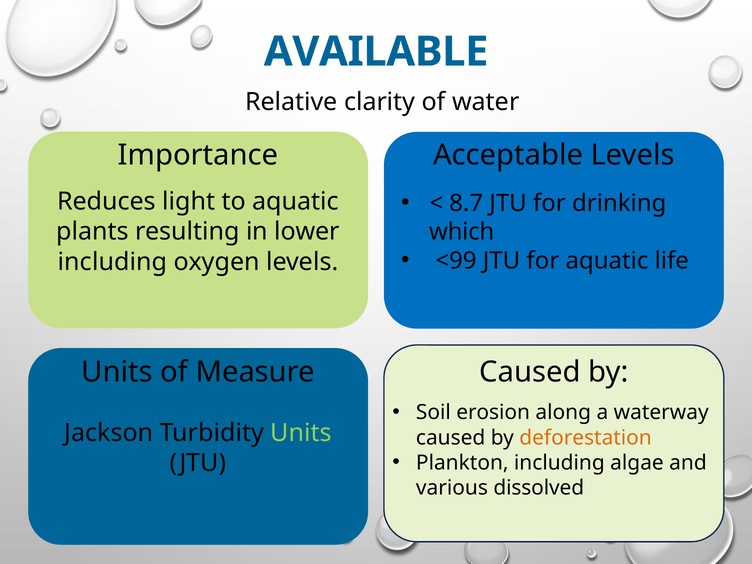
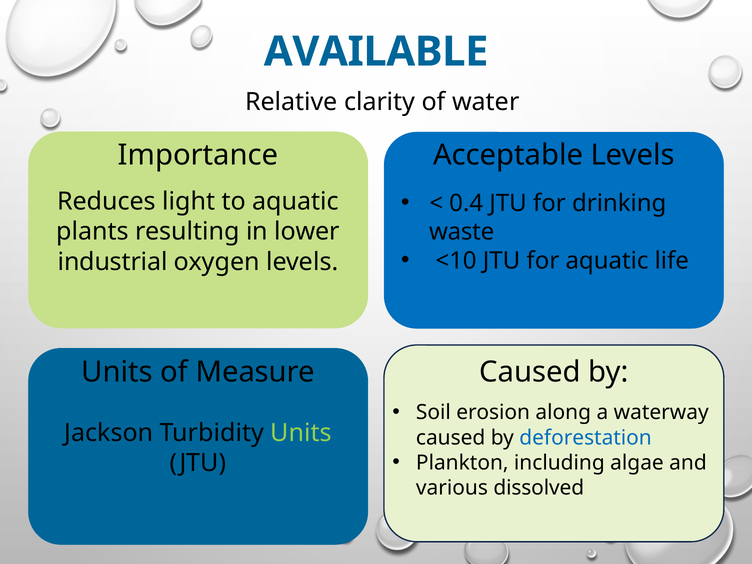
8.7: 8.7 -> 0.4
which: which -> waste
<99: <99 -> <10
including at (113, 262): including -> industrial
deforestation colour: orange -> blue
